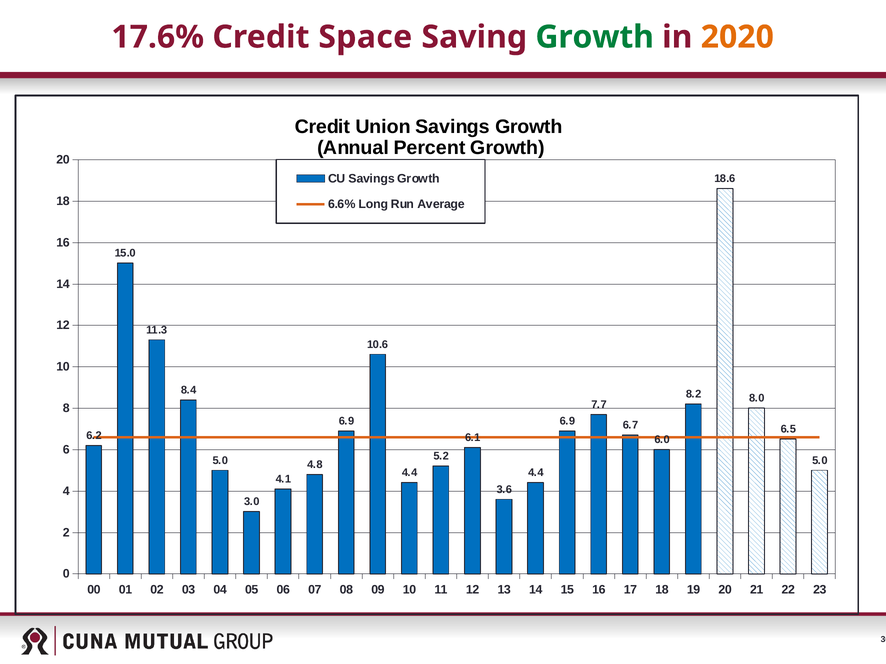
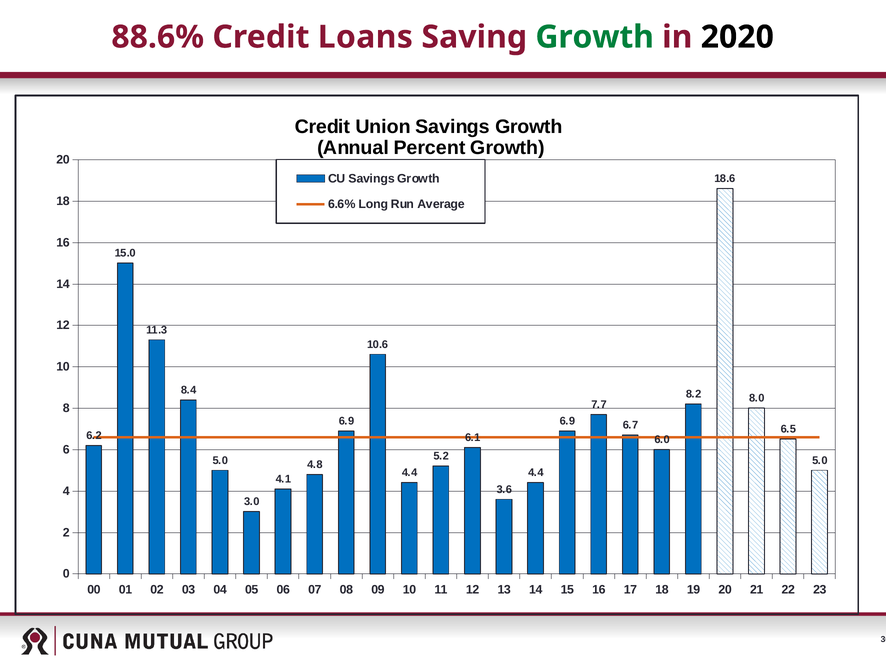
17.6%: 17.6% -> 88.6%
Space: Space -> Loans
2020 colour: orange -> black
